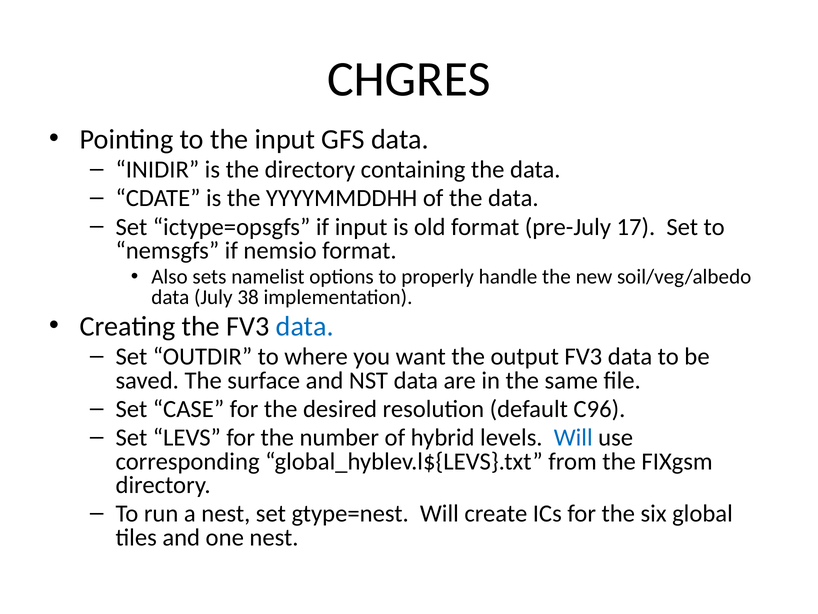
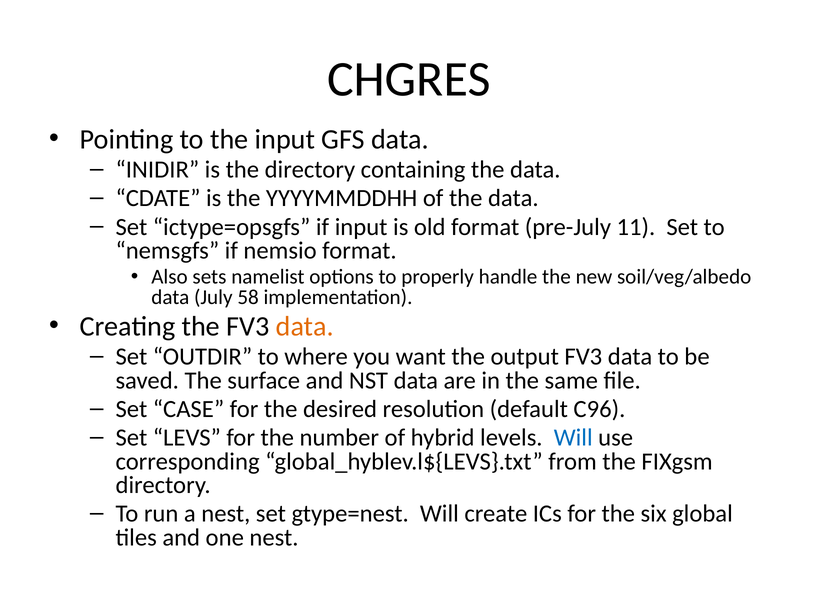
17: 17 -> 11
38: 38 -> 58
data at (305, 326) colour: blue -> orange
